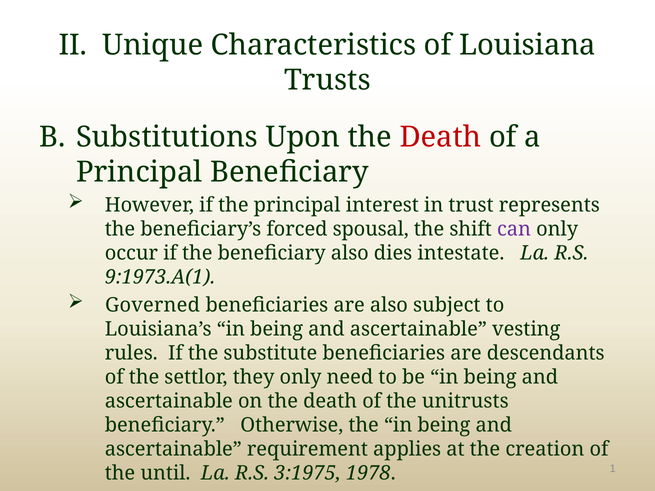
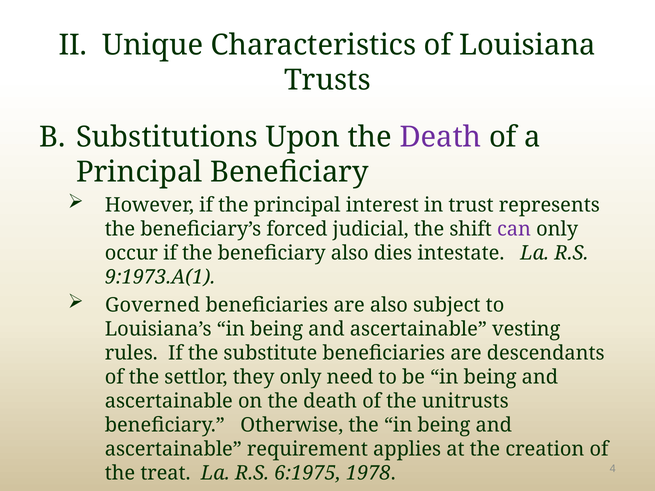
Death at (440, 137) colour: red -> purple
spousal: spousal -> judicial
until: until -> treat
3:1975: 3:1975 -> 6:1975
1: 1 -> 4
